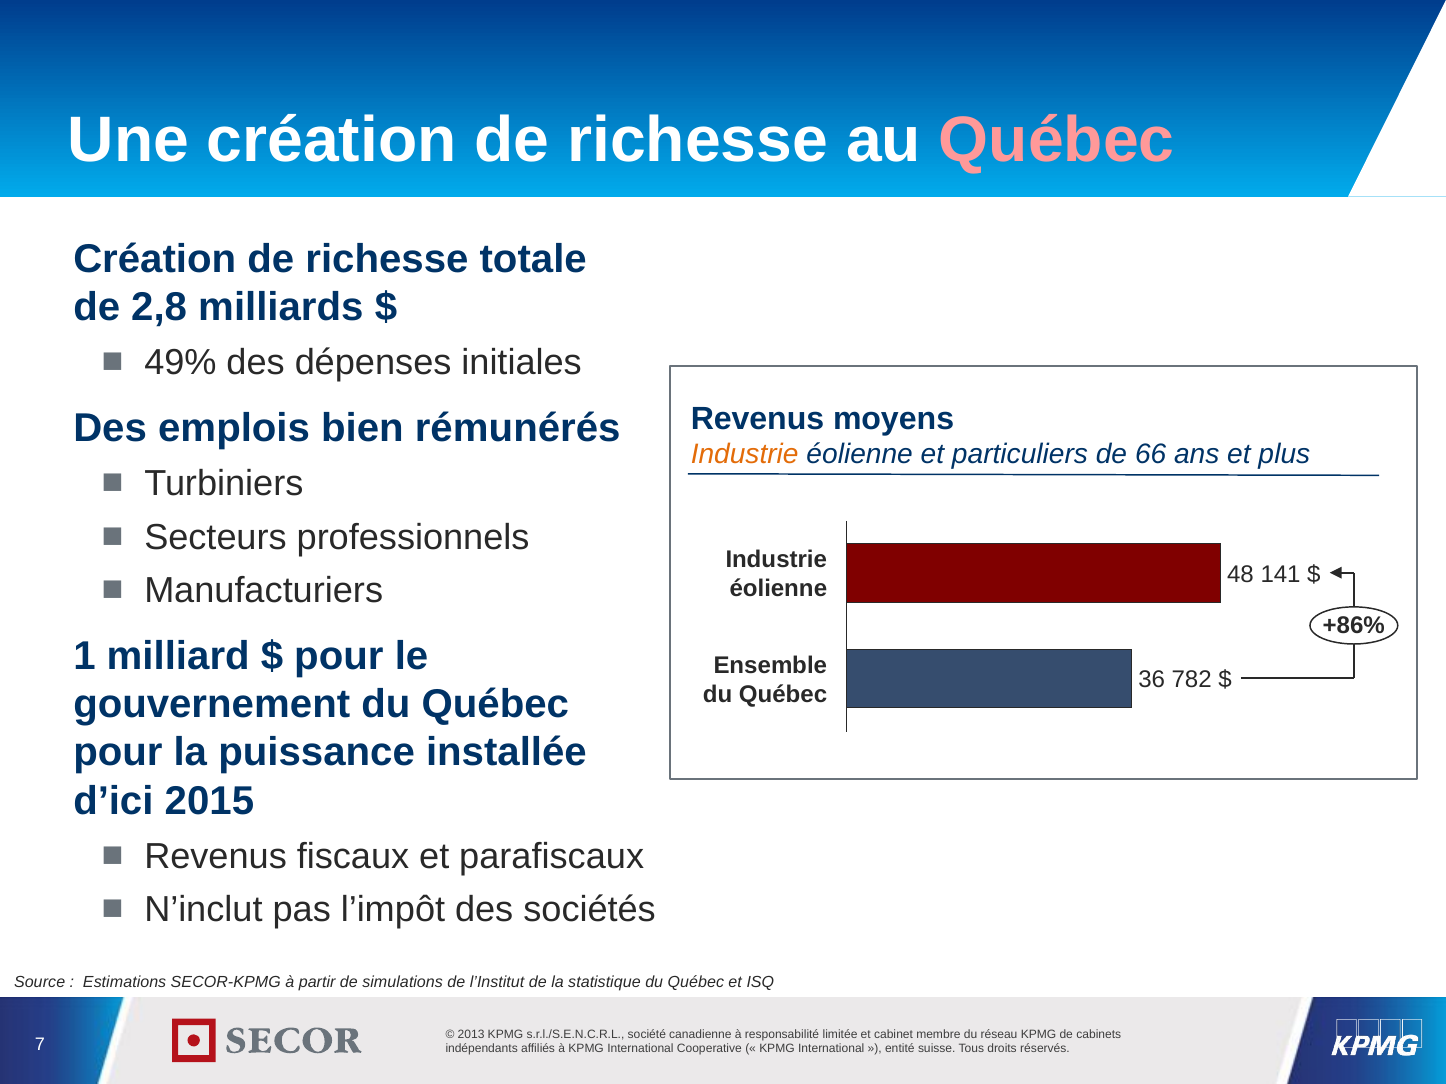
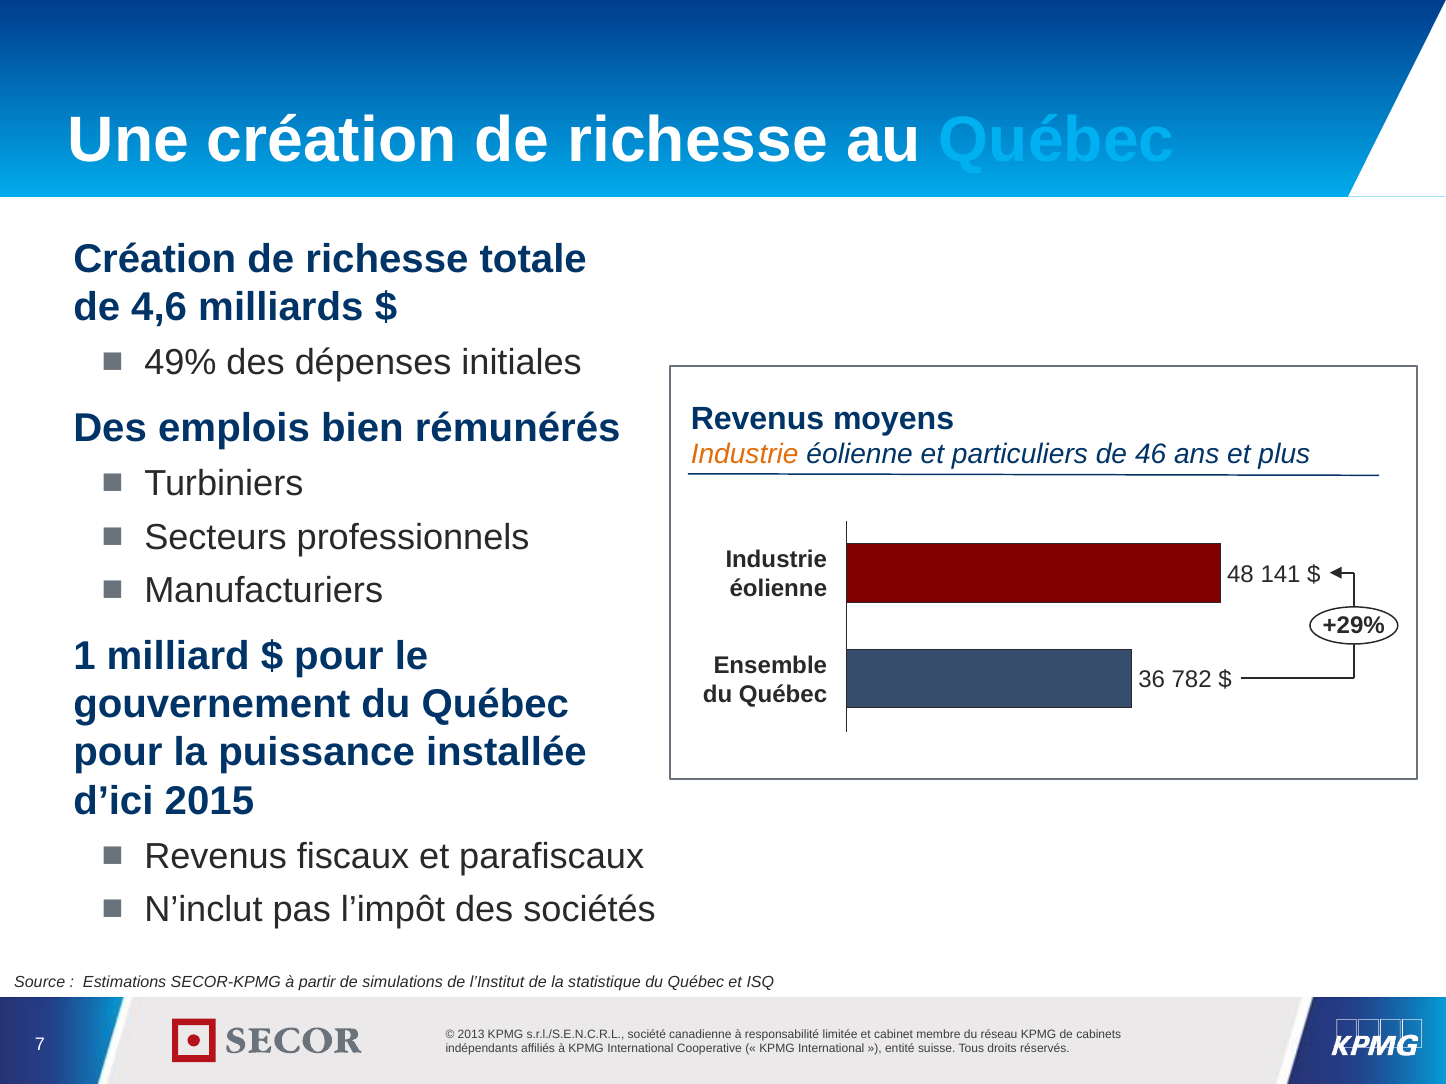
Québec at (1057, 140) colour: pink -> light blue
2,8: 2,8 -> 4,6
66: 66 -> 46
+86%: +86% -> +29%
